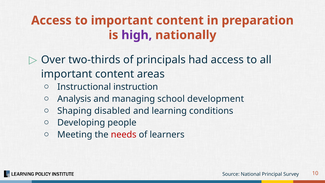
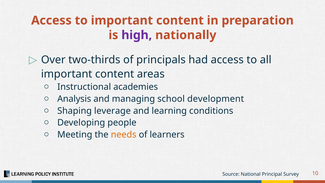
instruction: instruction -> academies
disabled: disabled -> leverage
needs colour: red -> orange
